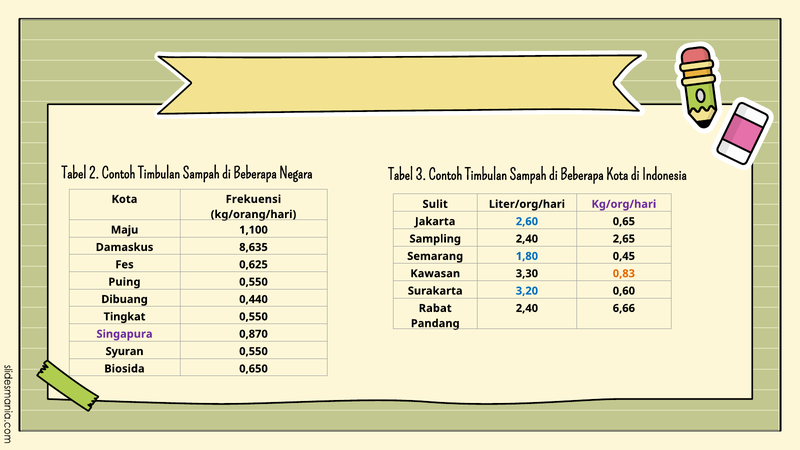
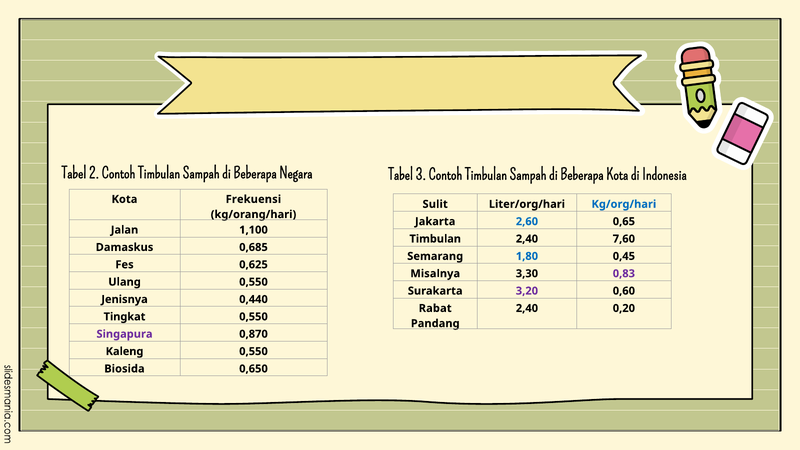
Kg/org/hari colour: purple -> blue
Maju: Maju -> Jalan
Sampling at (435, 239): Sampling -> Timbulan
2,65: 2,65 -> 7,60
8,635: 8,635 -> 0,685
Kawasan: Kawasan -> Misalnya
0,83 colour: orange -> purple
Puing: Puing -> Ulang
3,20 colour: blue -> purple
Dibuang: Dibuang -> Jenisnya
6,66: 6,66 -> 0,20
Syuran: Syuran -> Kaleng
